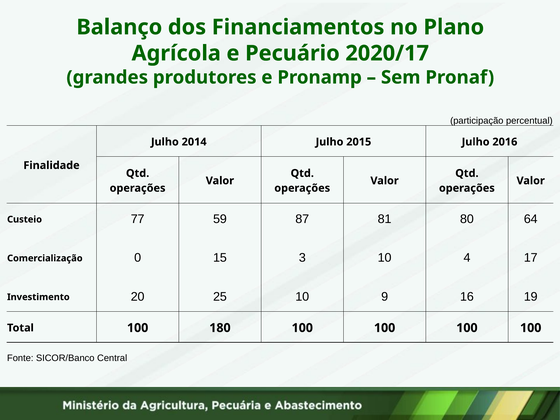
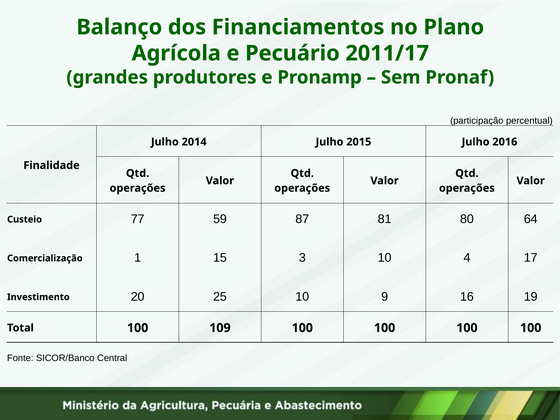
2020/17: 2020/17 -> 2011/17
0: 0 -> 1
180: 180 -> 109
